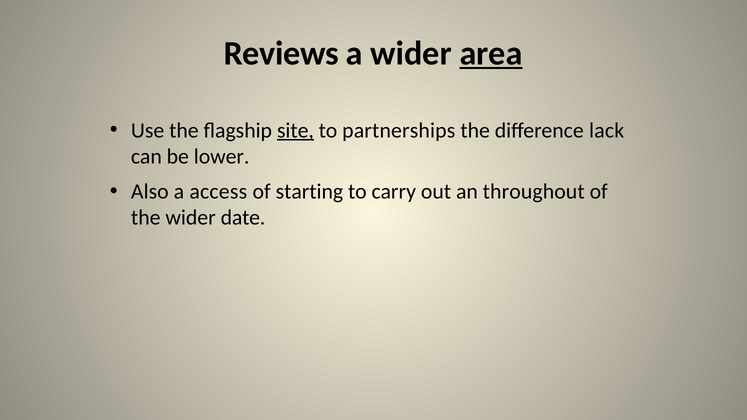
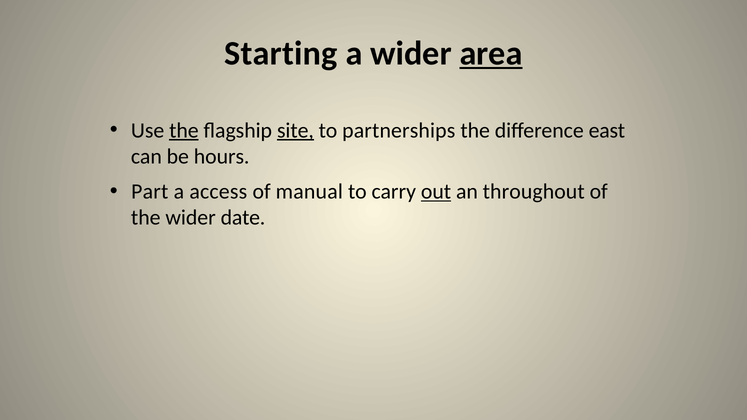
Reviews: Reviews -> Starting
the at (184, 130) underline: none -> present
lack: lack -> east
lower: lower -> hours
Also: Also -> Part
starting: starting -> manual
out underline: none -> present
